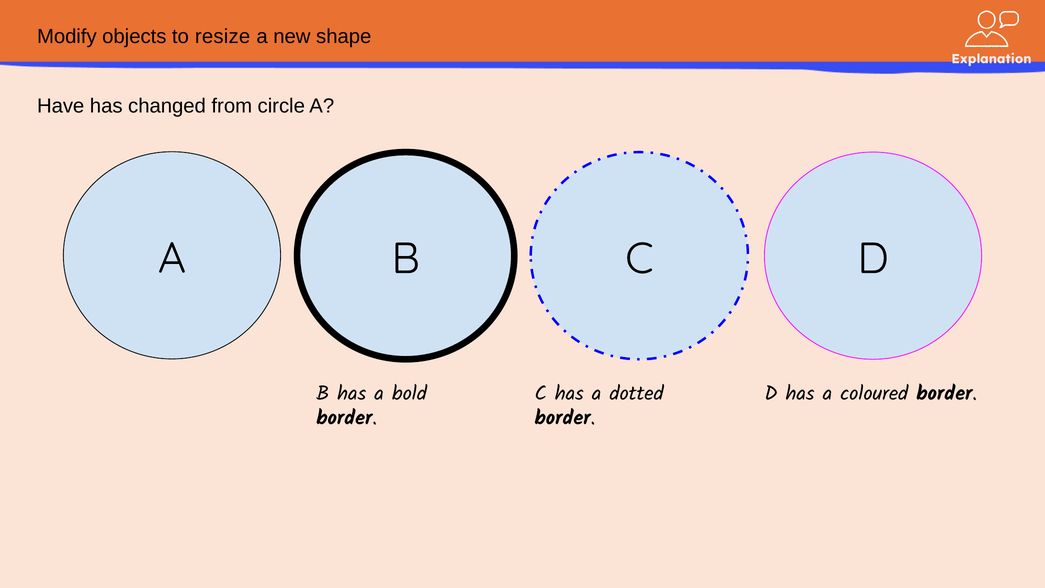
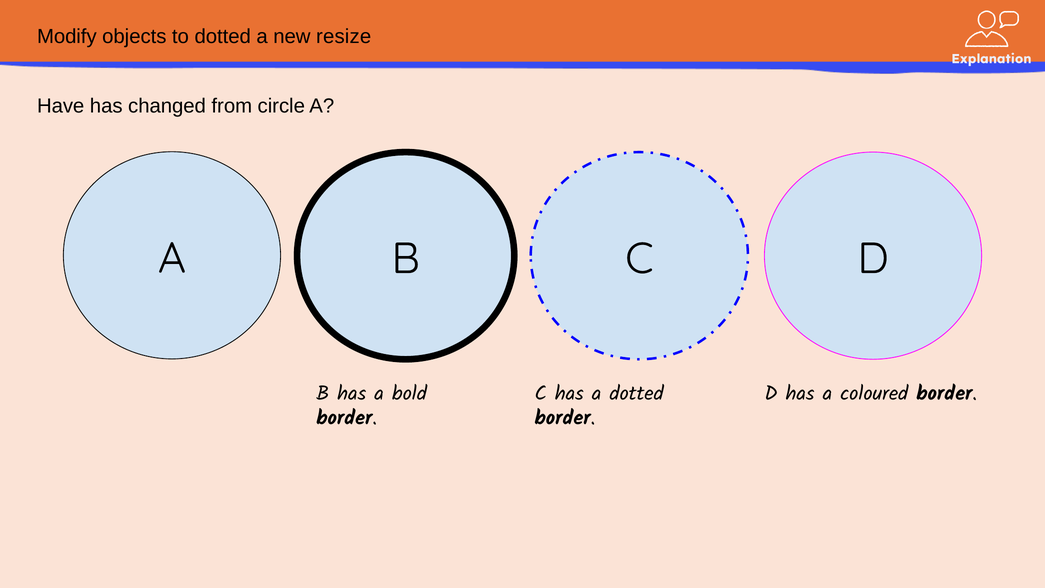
to resize: resize -> dotted
shape: shape -> resize
